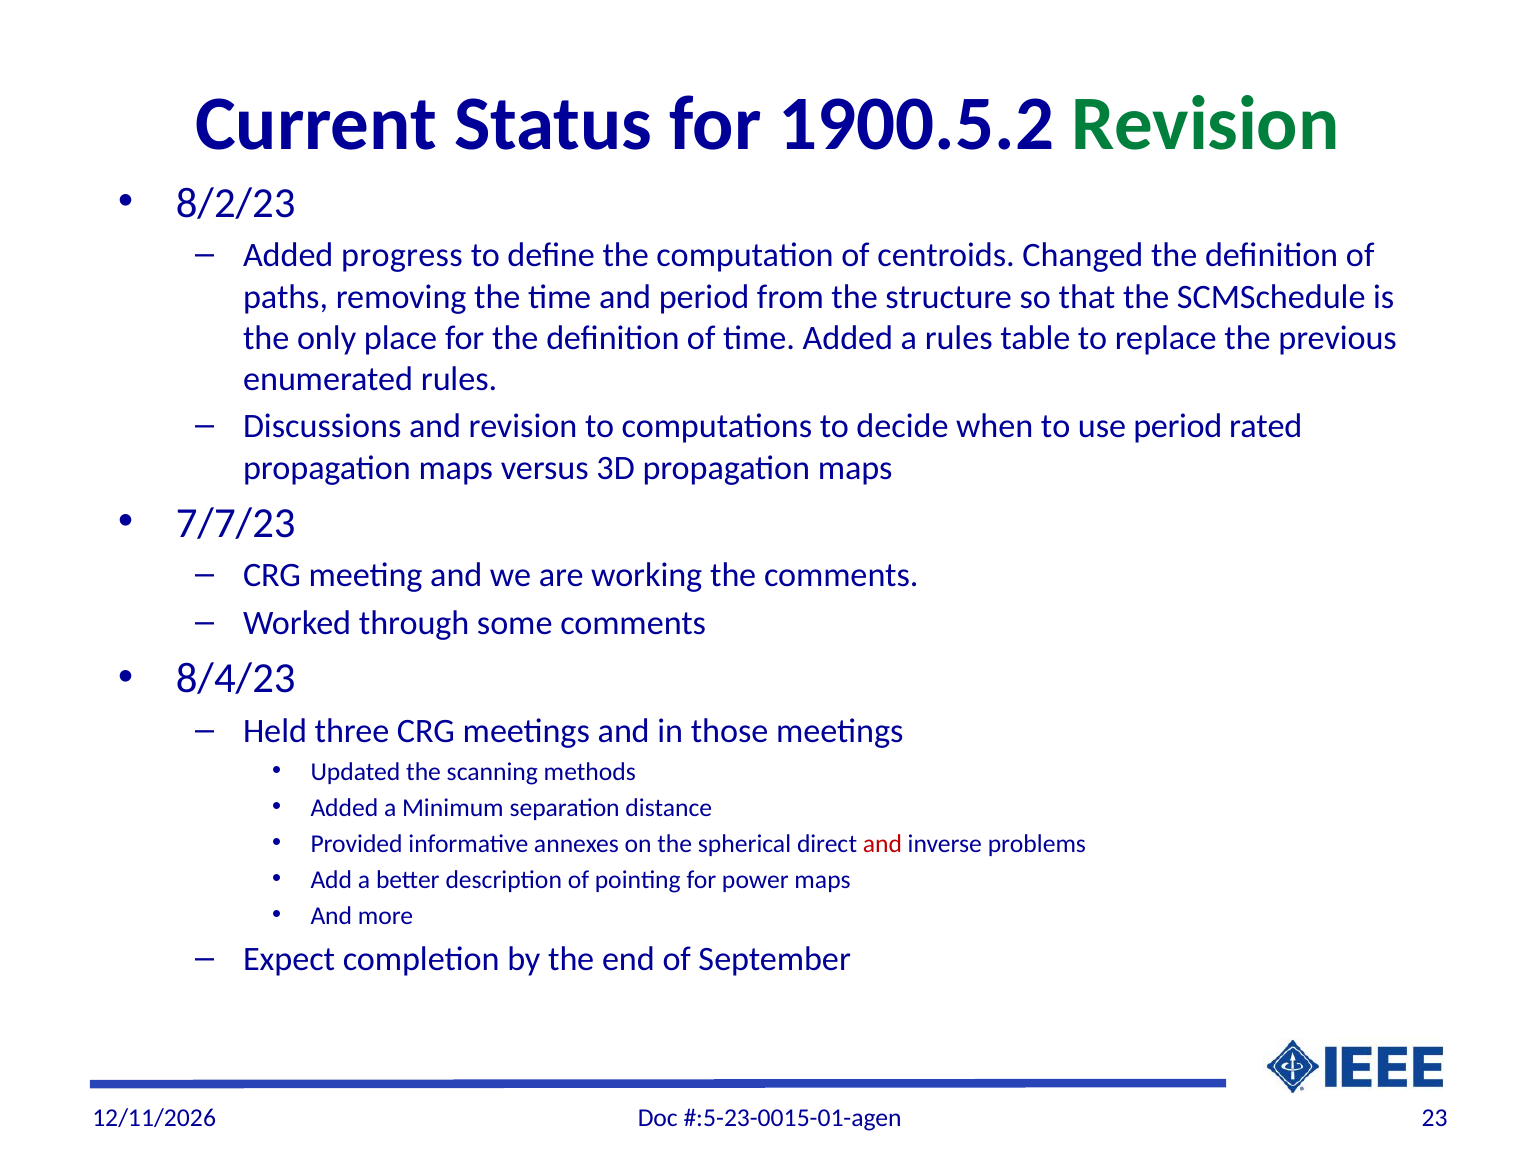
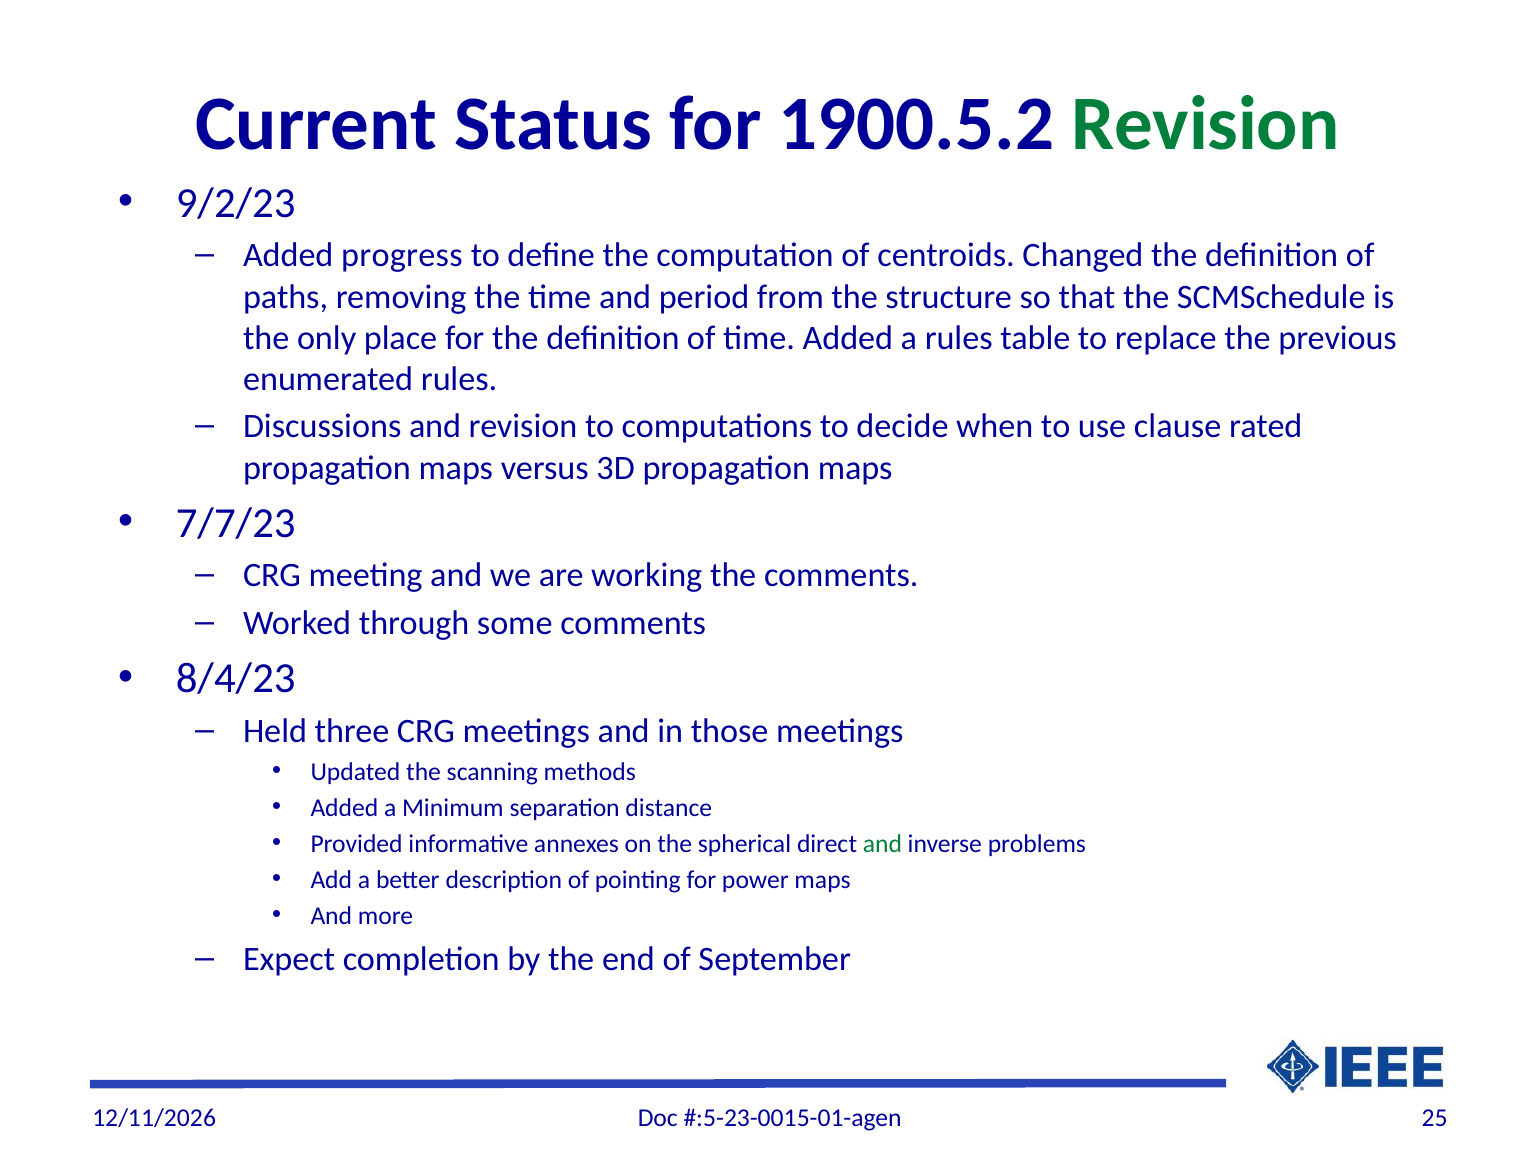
8/2/23: 8/2/23 -> 9/2/23
use period: period -> clause
and at (882, 844) colour: red -> green
23: 23 -> 25
